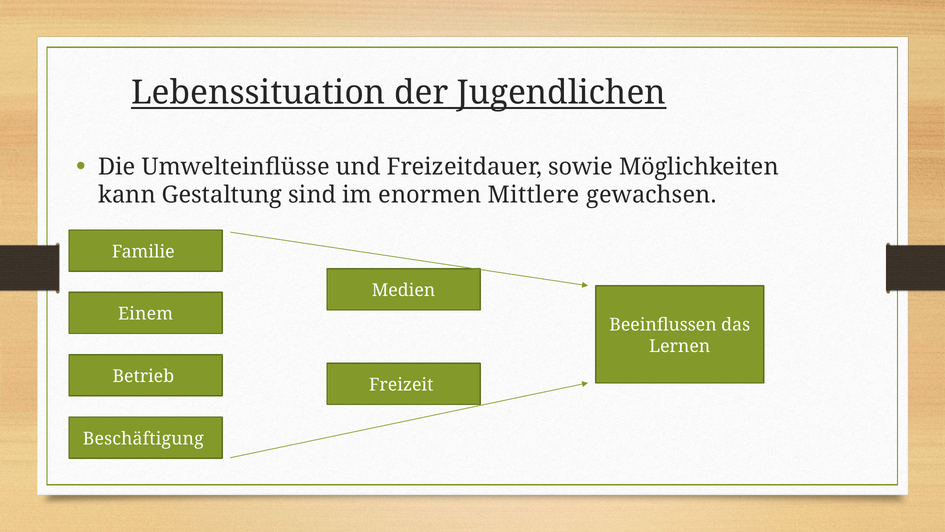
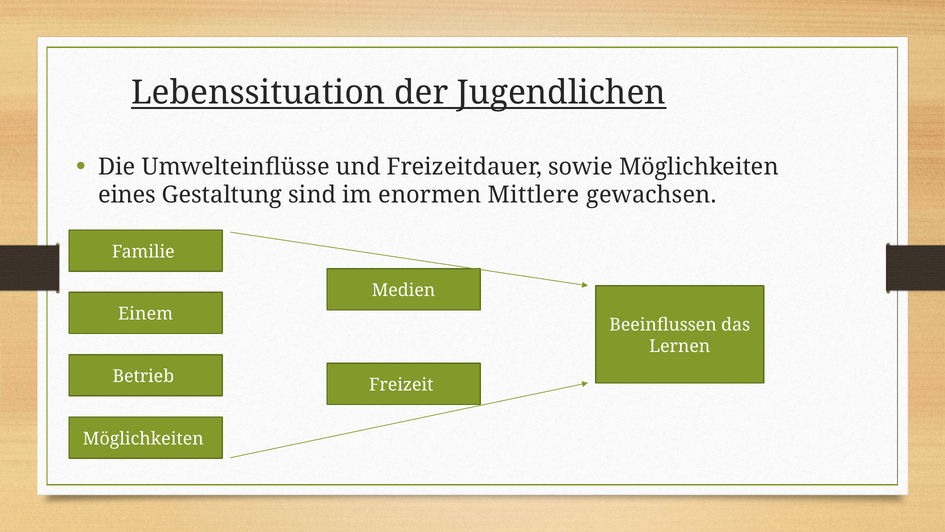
kann: kann -> eines
Beschäftigung at (143, 438): Beschäftigung -> Möglichkeiten
